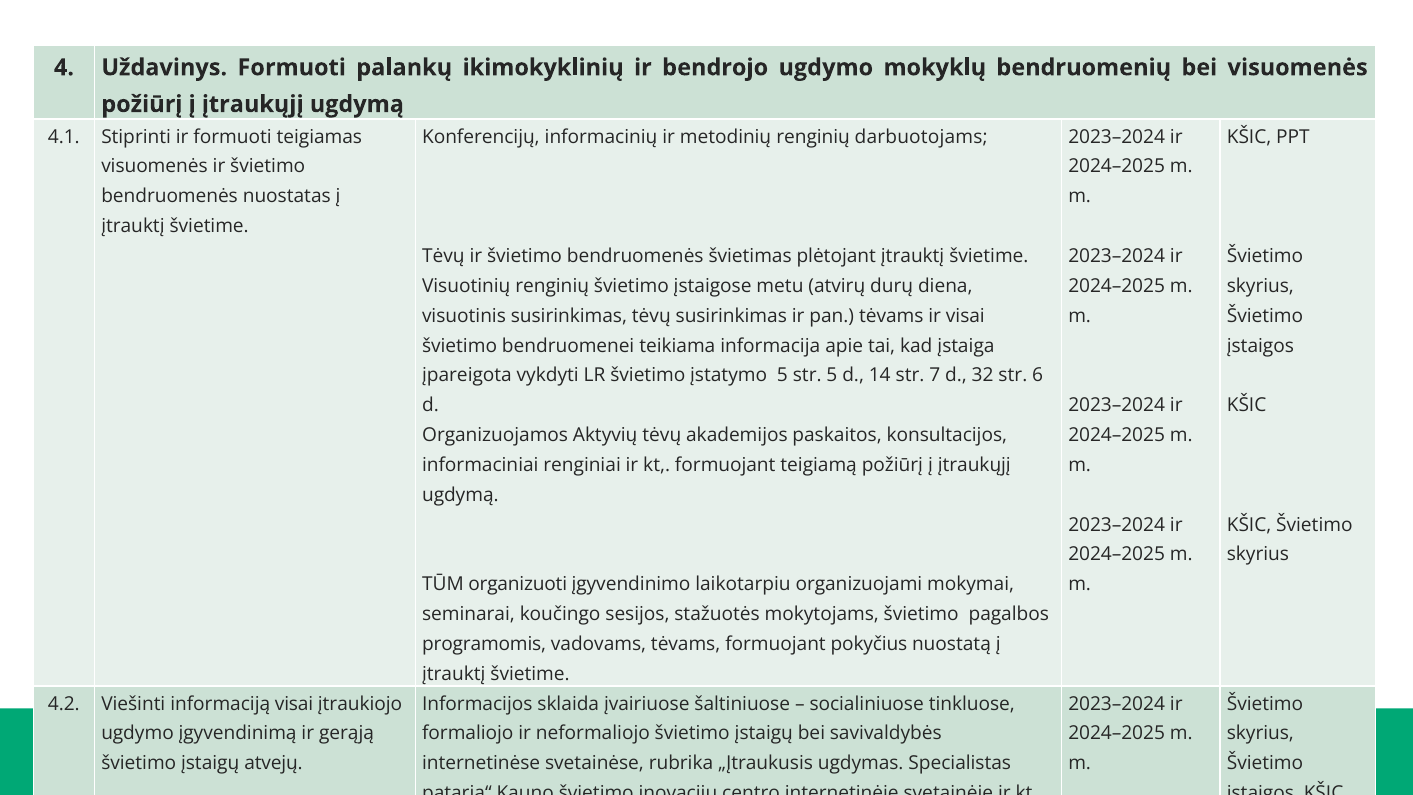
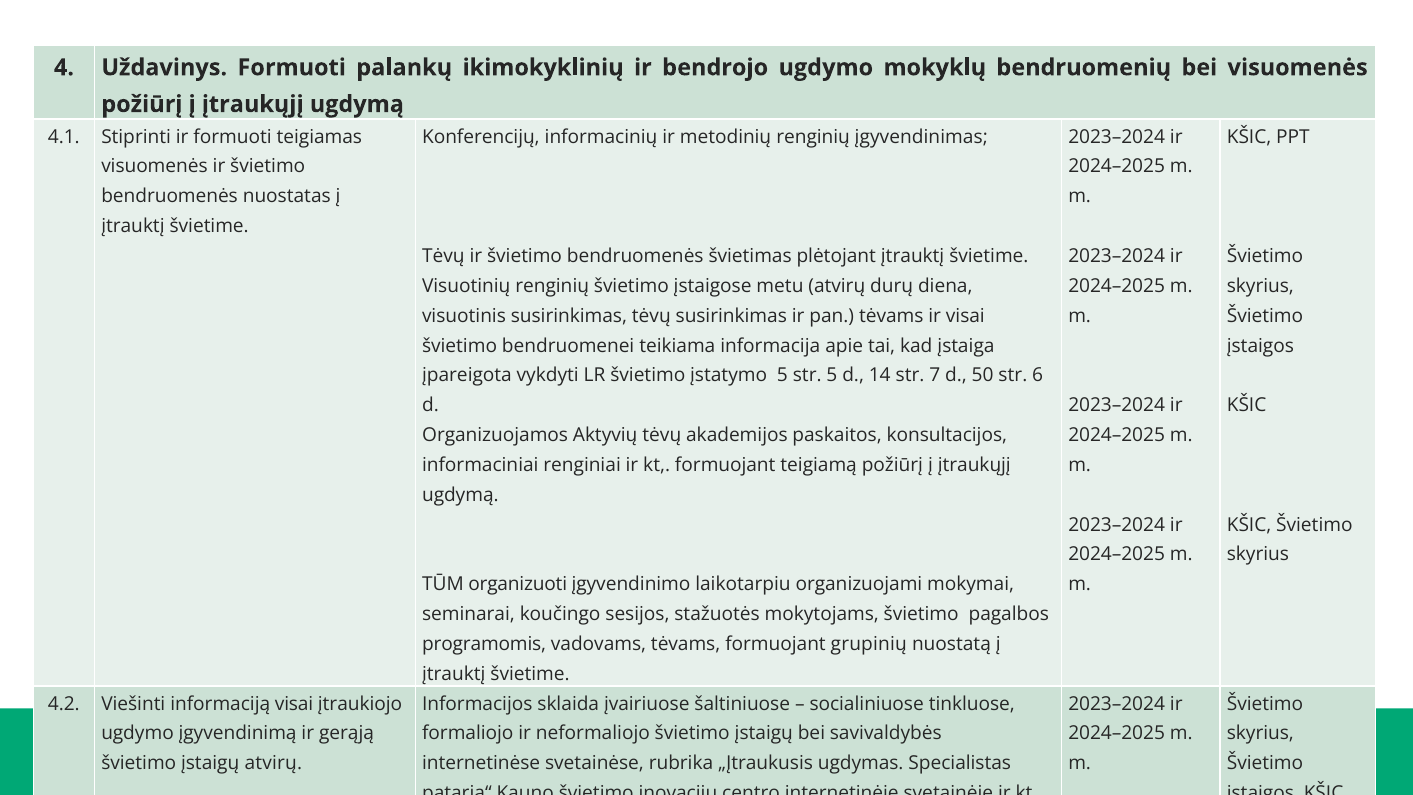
darbuotojams: darbuotojams -> įgyvendinimas
32: 32 -> 50
pokyčius: pokyčius -> grupinių
įstaigų atvejų: atvejų -> atvirų
